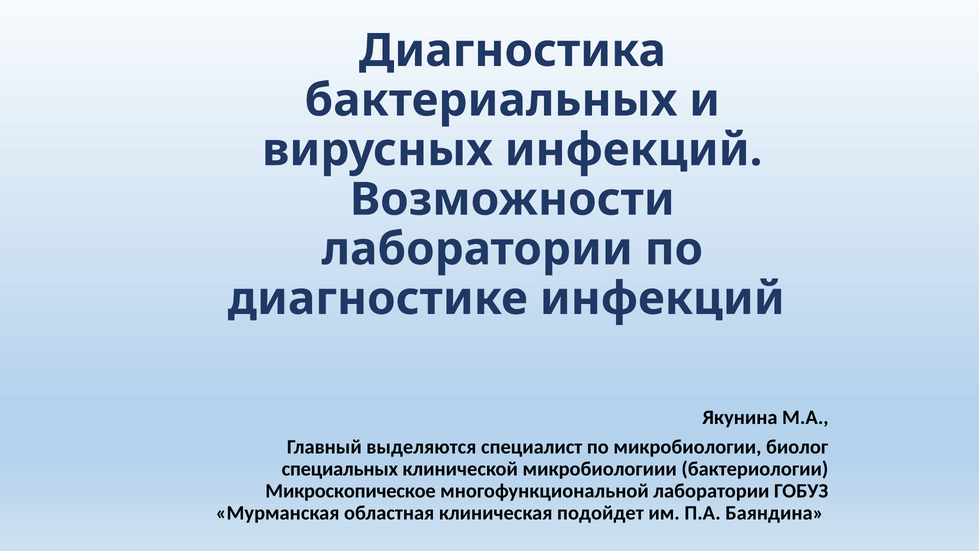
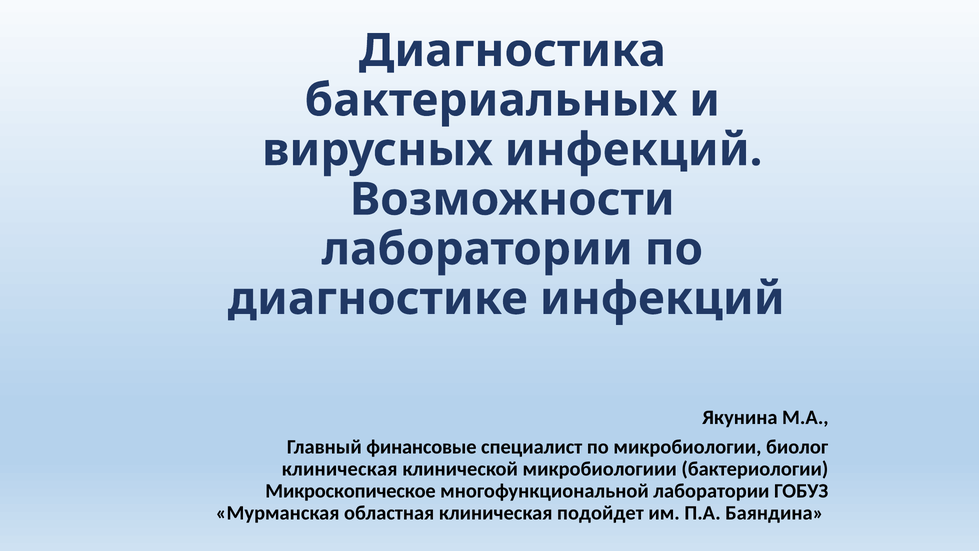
выделяются: выделяются -> финансовые
специальных at (340, 469): специальных -> клиническая
